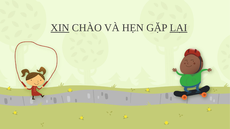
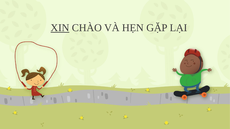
LẠI underline: present -> none
